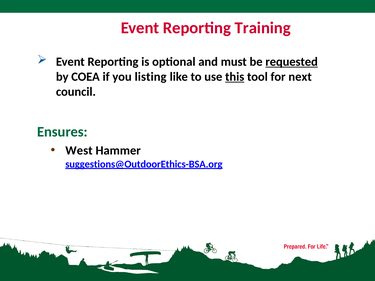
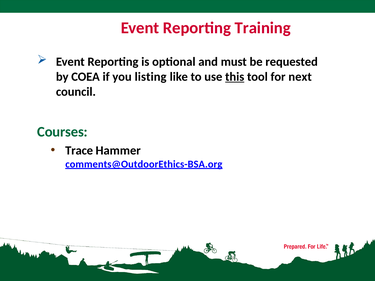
requested underline: present -> none
Ensures: Ensures -> Courses
West: West -> Trace
suggestions@OutdoorEthics-BSA.org: suggestions@OutdoorEthics-BSA.org -> comments@OutdoorEthics-BSA.org
